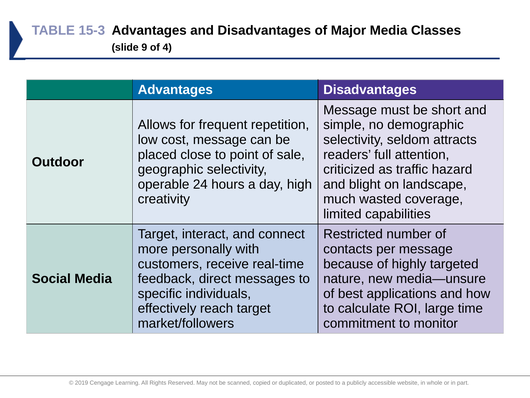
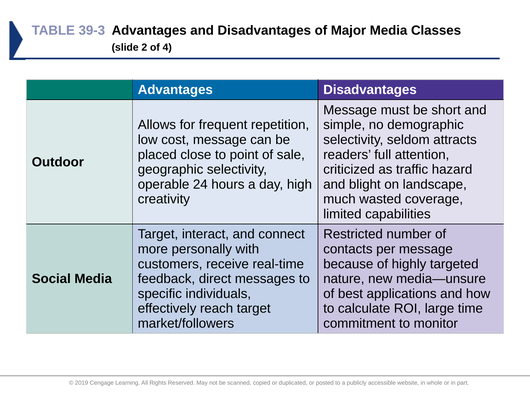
15-3: 15-3 -> 39-3
9: 9 -> 2
